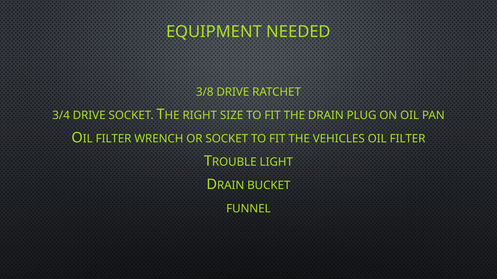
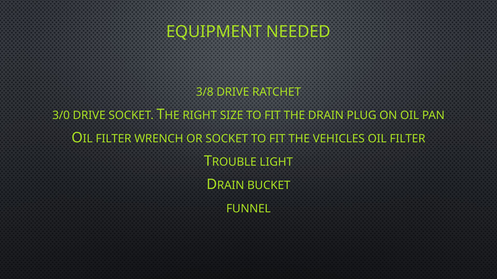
3/4: 3/4 -> 3/0
